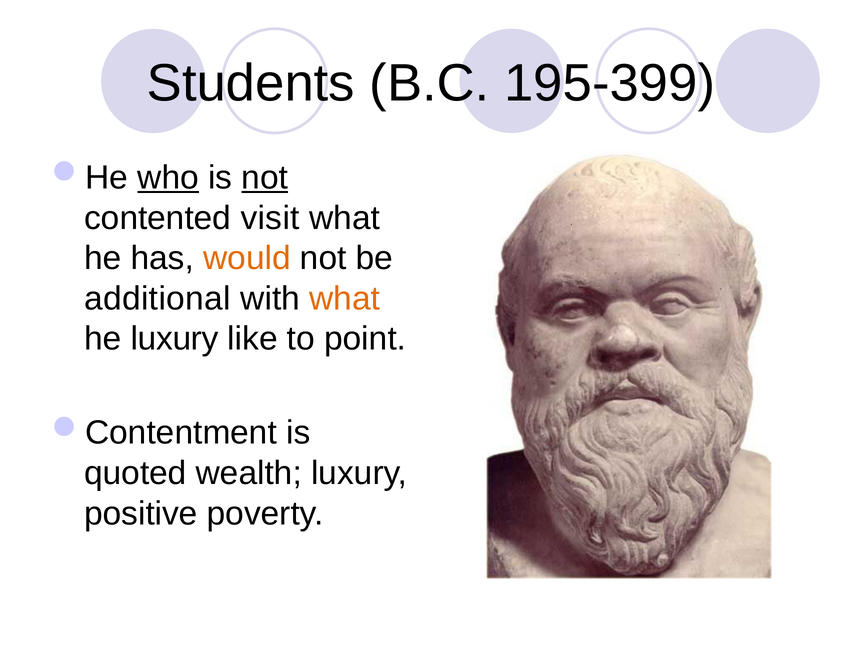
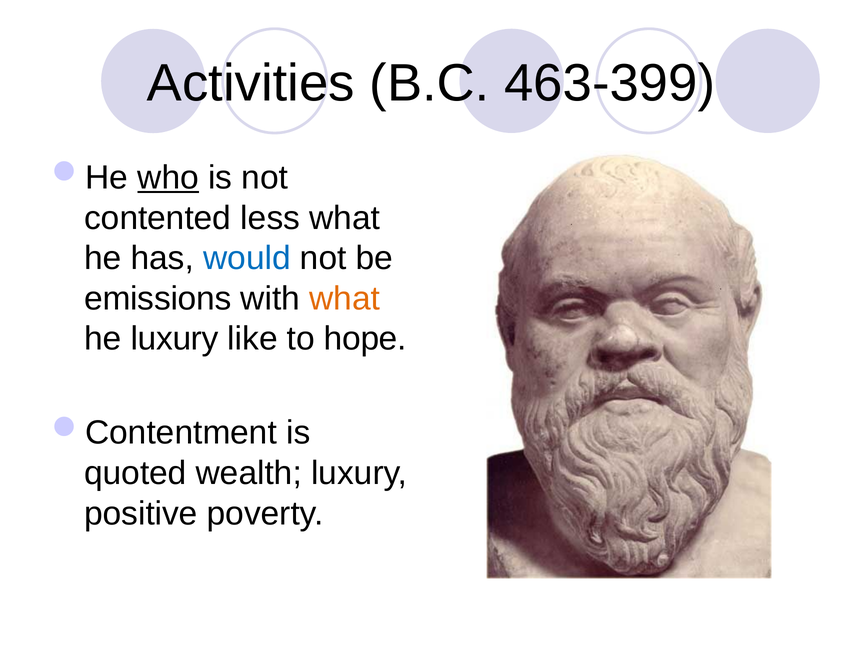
Students: Students -> Activities
195-399: 195-399 -> 463-399
not at (265, 178) underline: present -> none
visit: visit -> less
would colour: orange -> blue
additional: additional -> emissions
point: point -> hope
